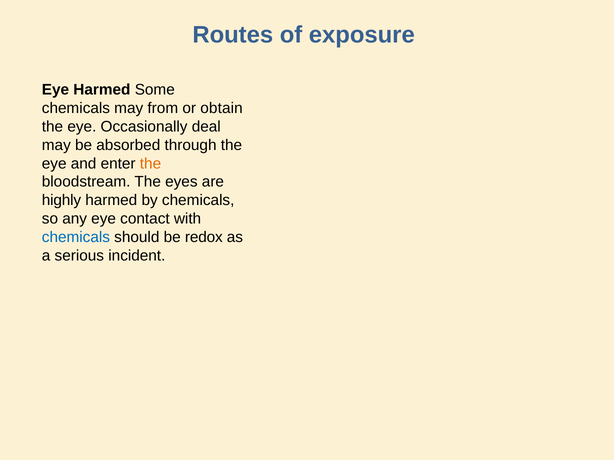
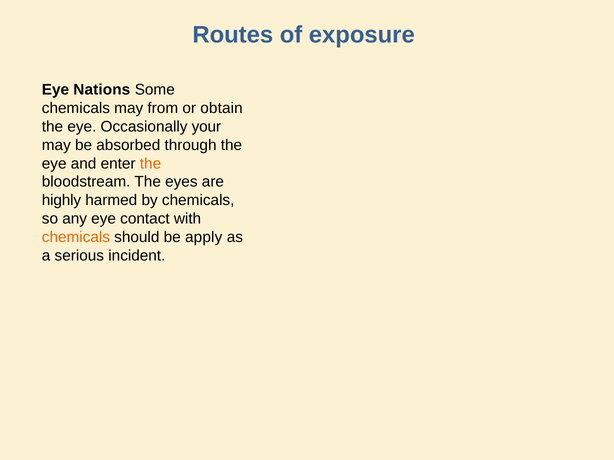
Eye Harmed: Harmed -> Nations
deal: deal -> your
chemicals at (76, 237) colour: blue -> orange
redox: redox -> apply
